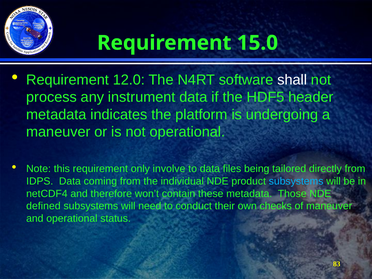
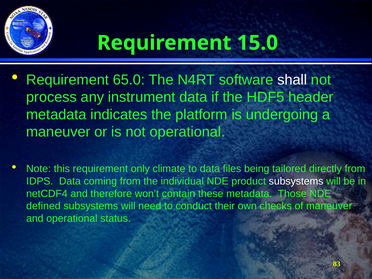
12.0: 12.0 -> 65.0
involve: involve -> climate
subsystems at (296, 181) colour: light blue -> white
